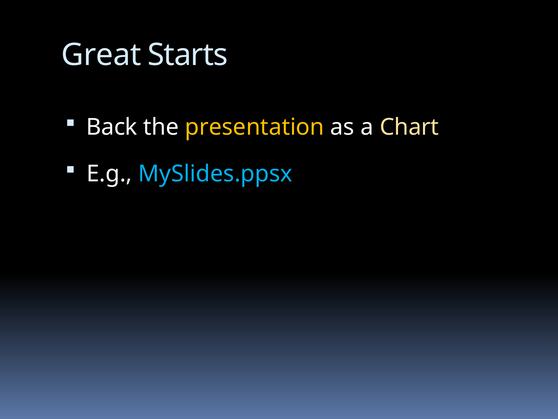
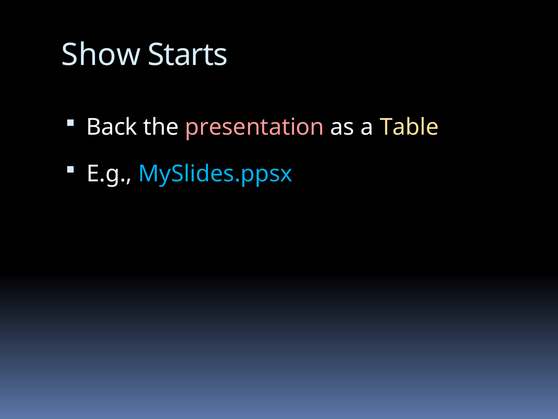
Great: Great -> Show
presentation colour: yellow -> pink
Chart: Chart -> Table
